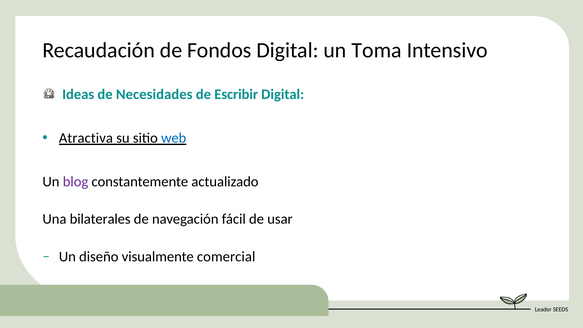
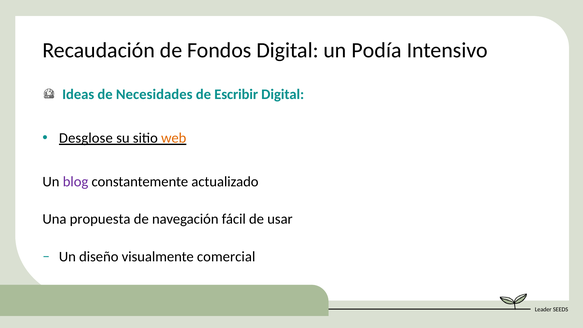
Toma: Toma -> Podía
Atractiva: Atractiva -> Desglose
web colour: blue -> orange
bilaterales: bilaterales -> propuesta
